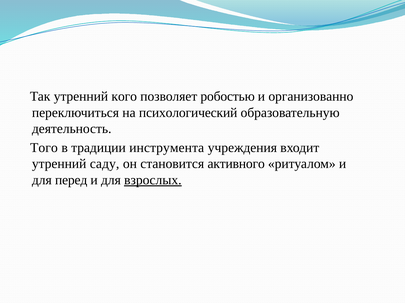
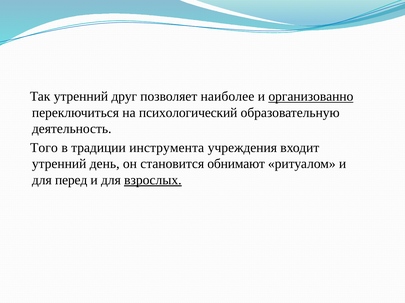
кого: кого -> друг
робостью: робостью -> наиболее
организованно underline: none -> present
саду: саду -> день
активного: активного -> обнимают
